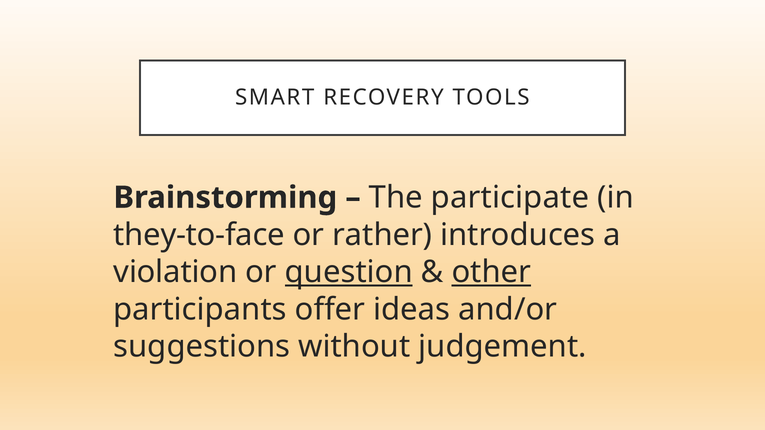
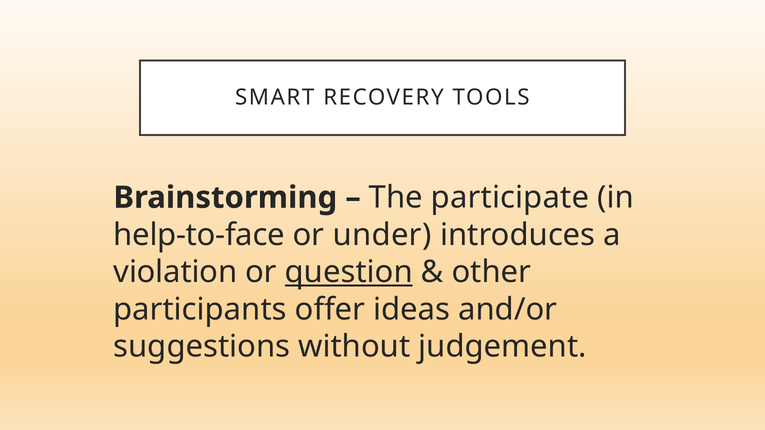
they-to-face: they-to-face -> help-to-face
rather: rather -> under
other underline: present -> none
